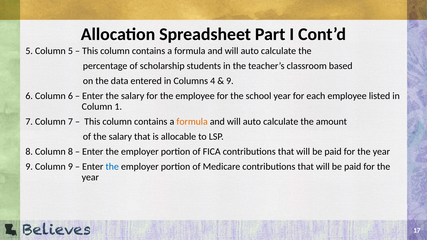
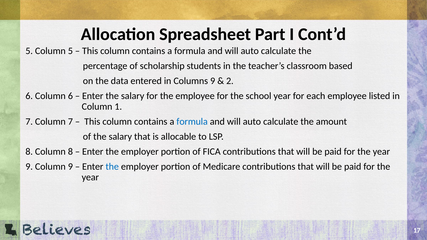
Columns 4: 4 -> 9
9 at (230, 81): 9 -> 2
formula at (192, 122) colour: orange -> blue
